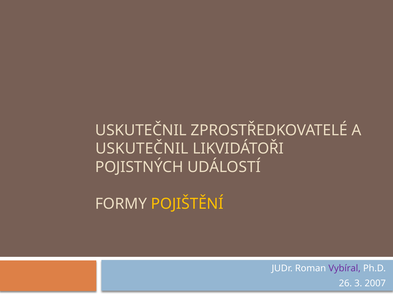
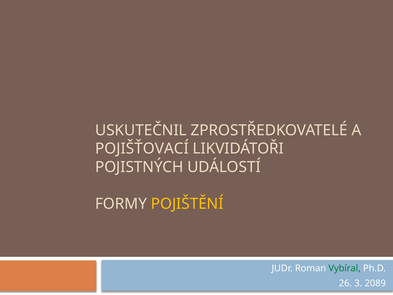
USKUTEČNIL at (142, 148): USKUTEČNIL -> POJIŠŤOVACÍ
Vybíral colour: purple -> green
2007: 2007 -> 2089
